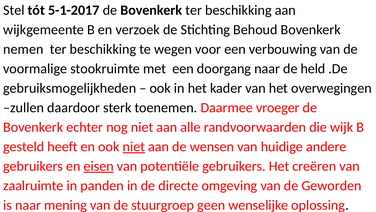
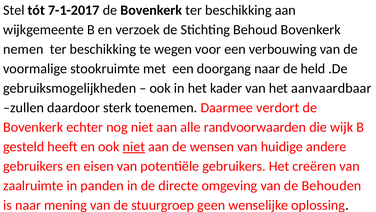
5-1-2017: 5-1-2017 -> 7-1-2017
overwegingen: overwegingen -> aanvaardbaar
vroeger: vroeger -> verdort
eisen underline: present -> none
Geworden: Geworden -> Behouden
